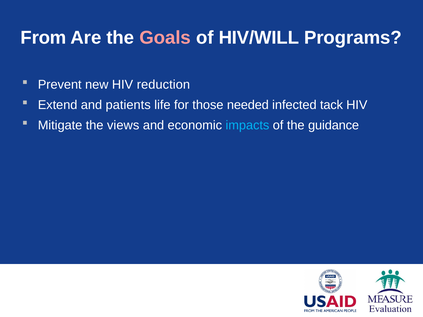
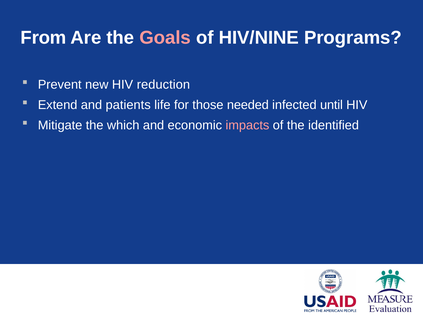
HIV/WILL: HIV/WILL -> HIV/NINE
tack: tack -> until
views: views -> which
impacts colour: light blue -> pink
guidance: guidance -> identified
